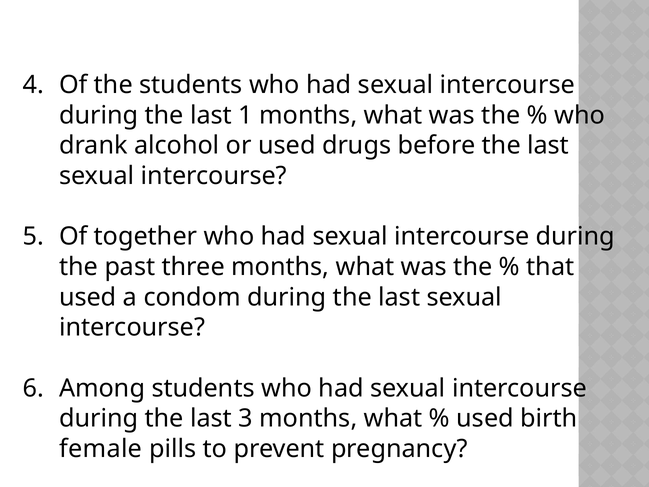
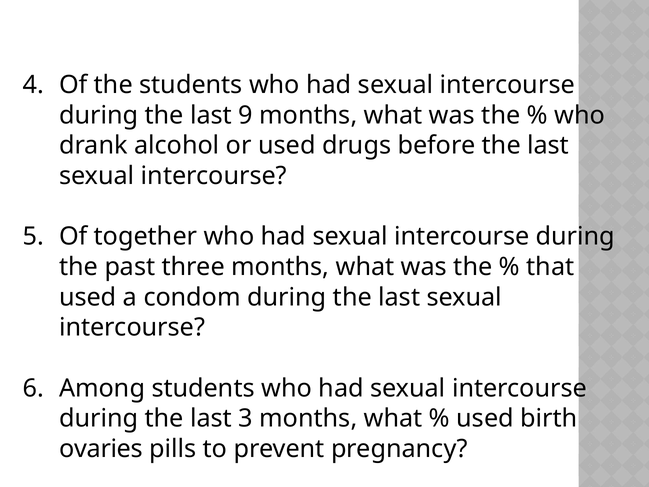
1: 1 -> 9
female: female -> ovaries
